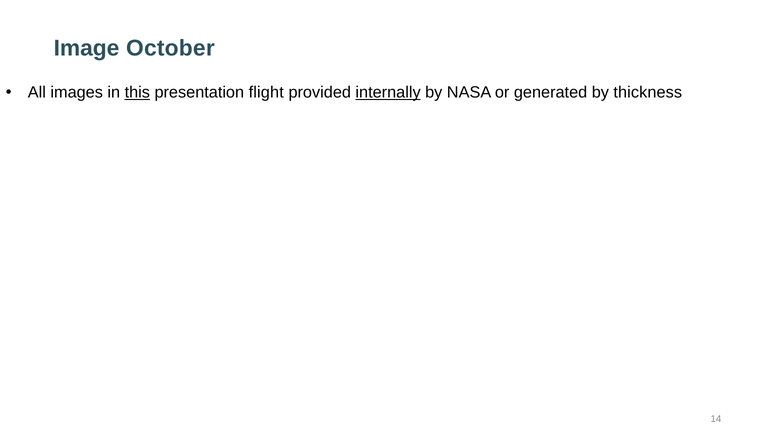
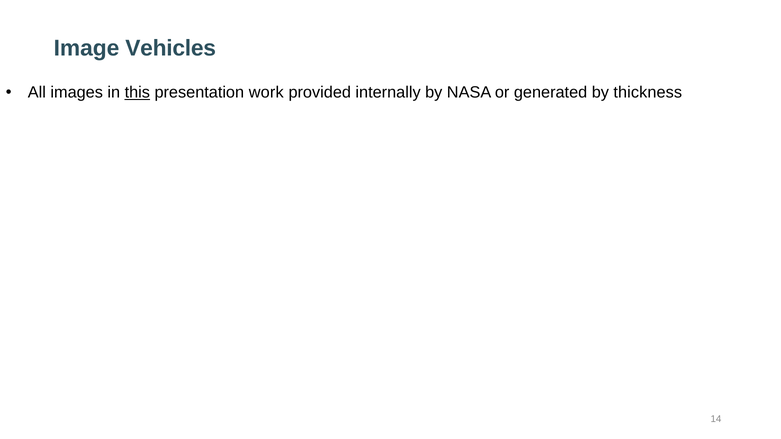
October: October -> Vehicles
flight: flight -> work
internally underline: present -> none
